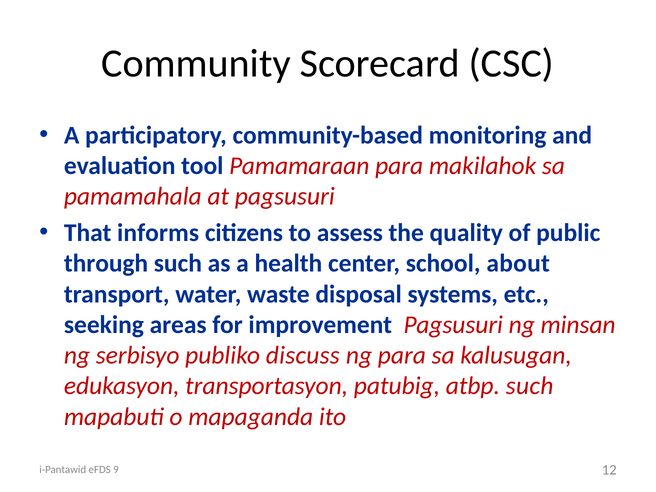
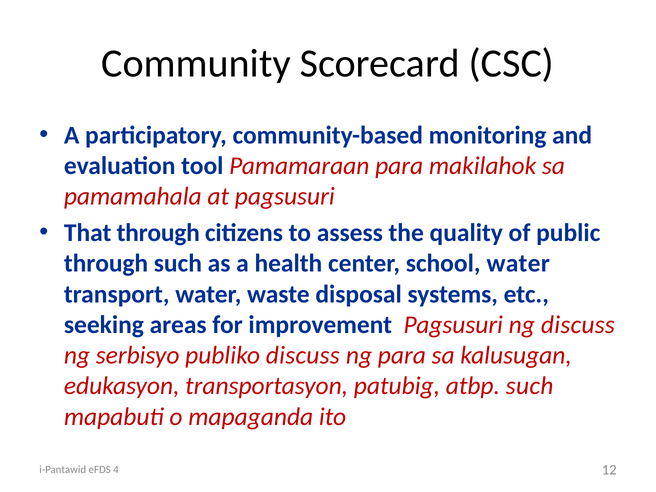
That informs: informs -> through
school about: about -> water
ng minsan: minsan -> discuss
9: 9 -> 4
